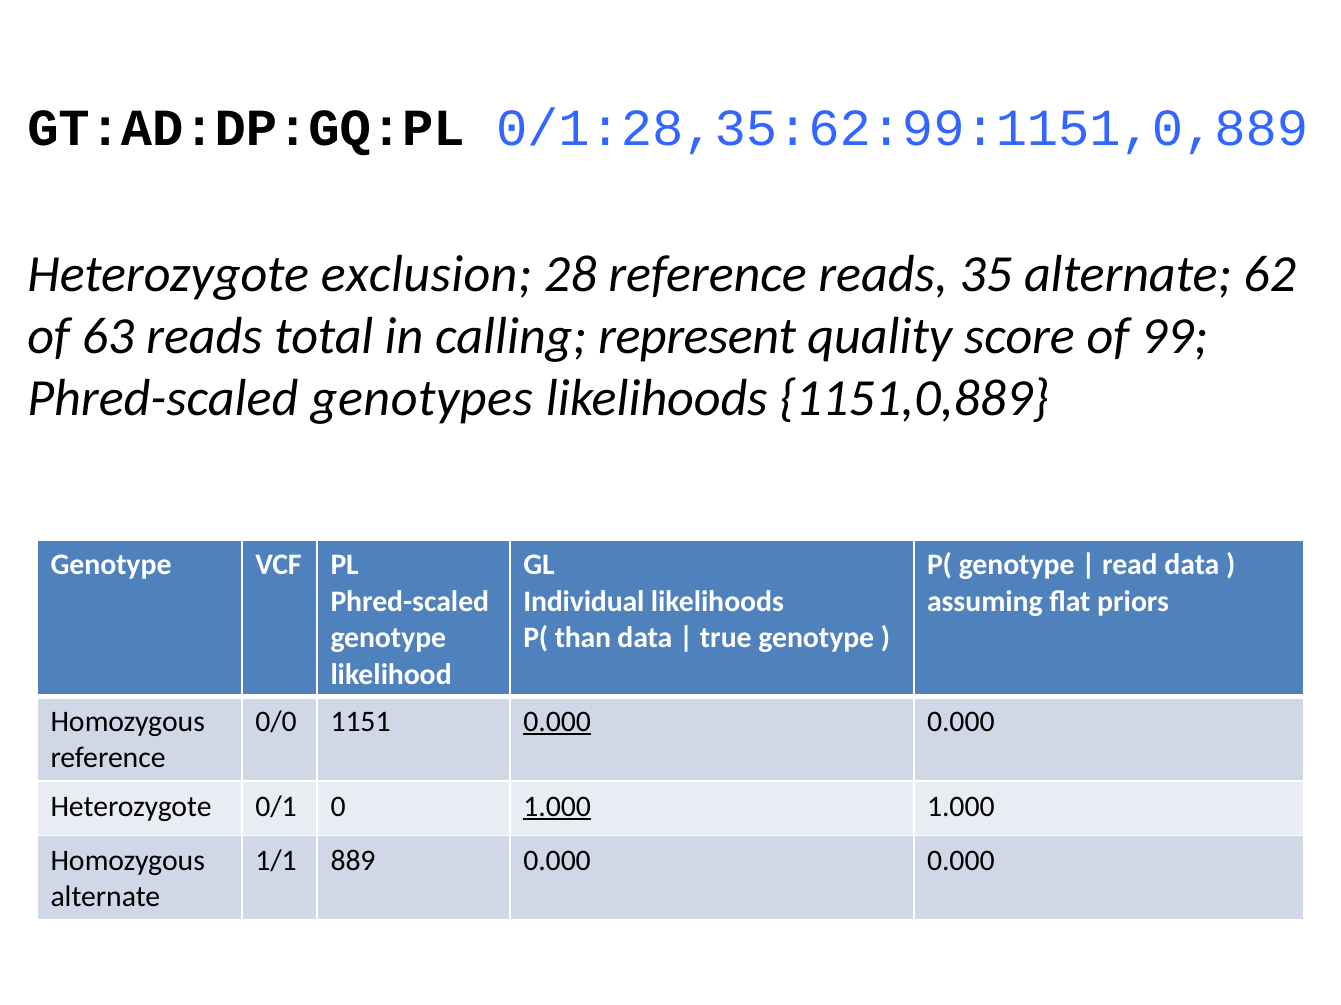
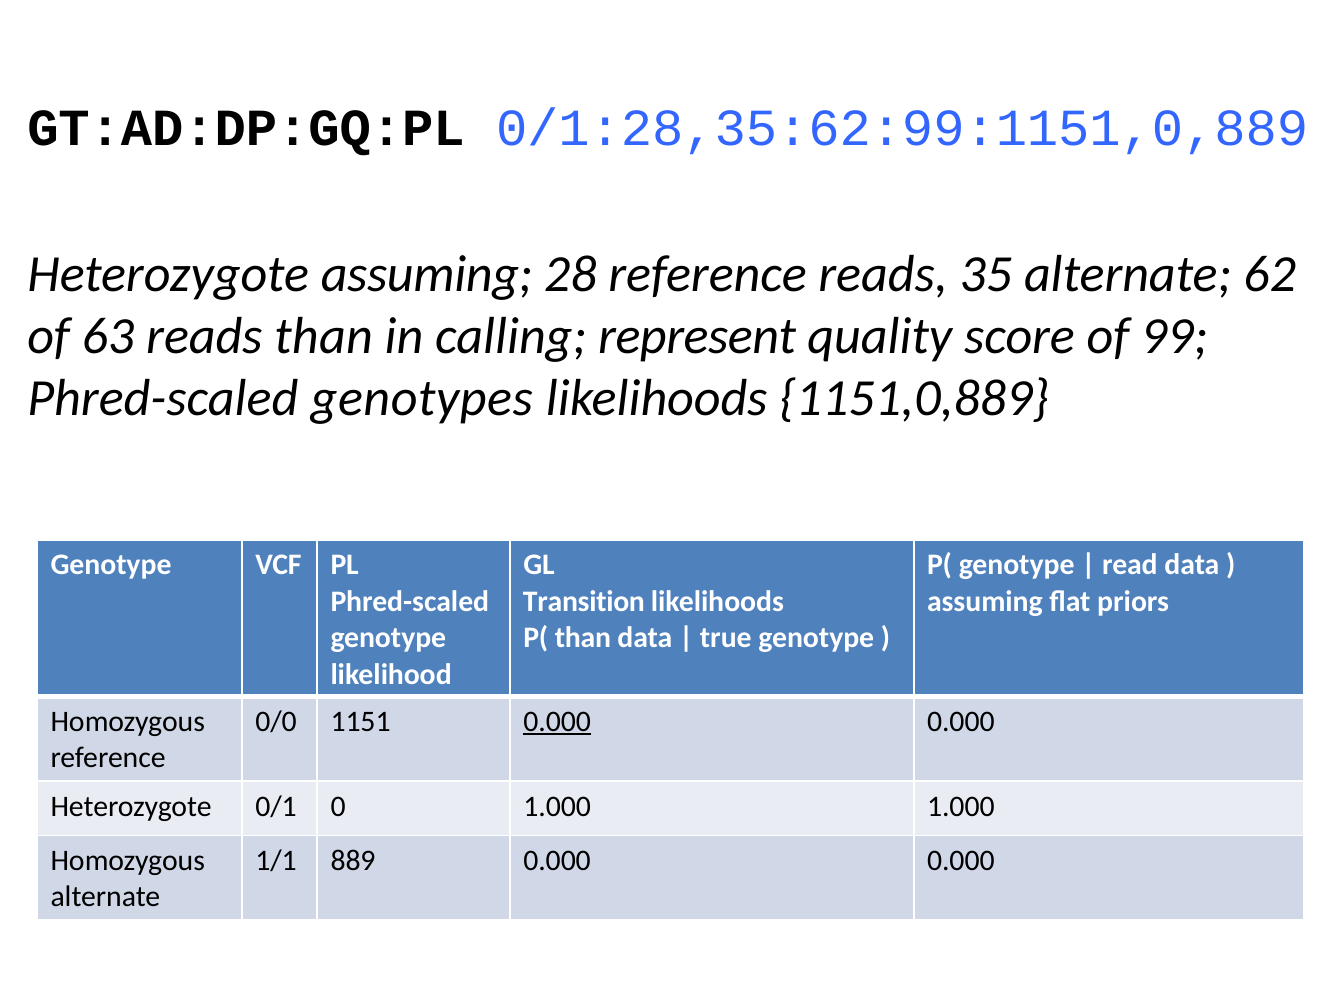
Heterozygote exclusion: exclusion -> assuming
reads total: total -> than
Individual: Individual -> Transition
1.000 at (557, 807) underline: present -> none
